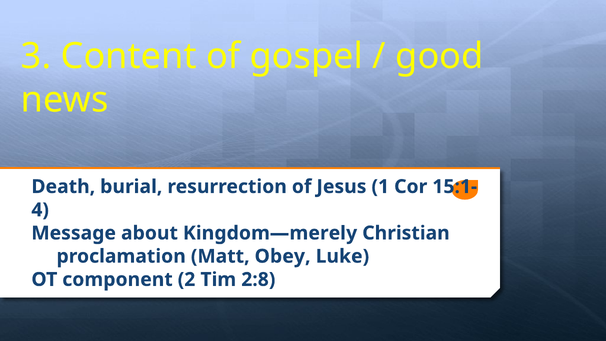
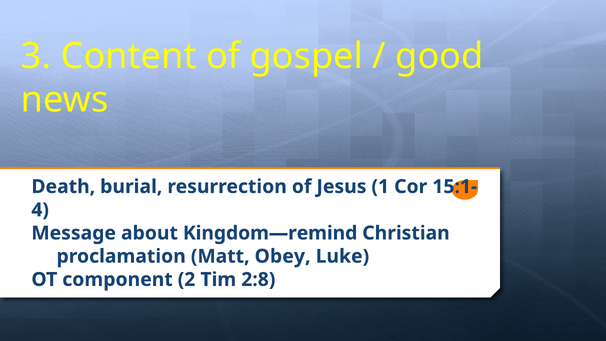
Kingdom—merely: Kingdom—merely -> Kingdom—remind
